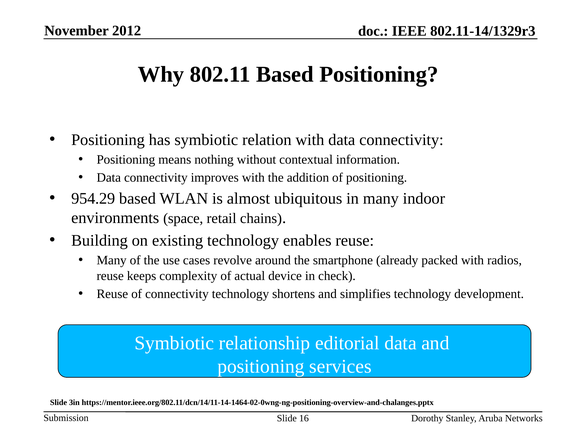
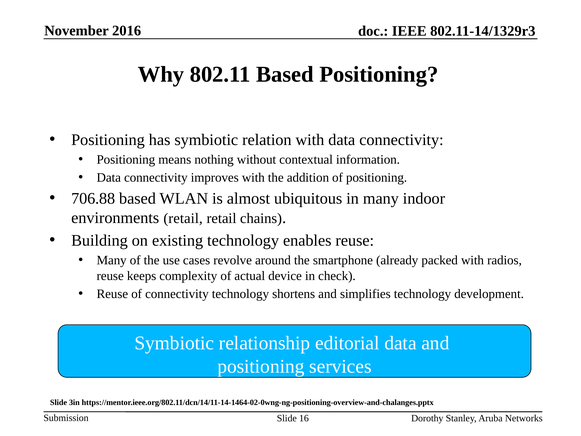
2012: 2012 -> 2016
954.29: 954.29 -> 706.88
environments space: space -> retail
